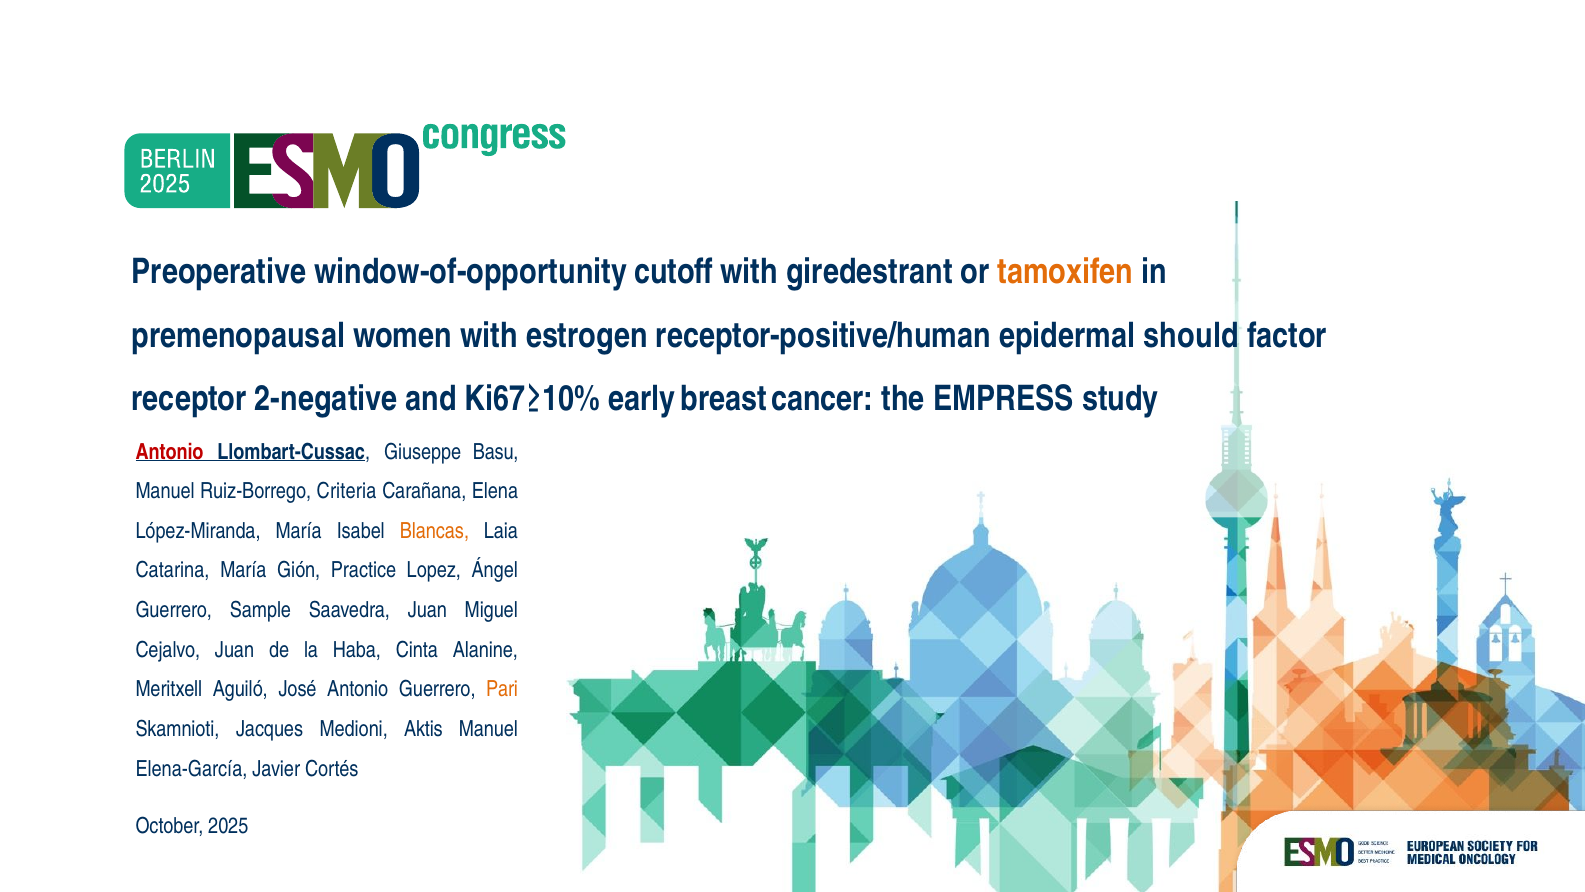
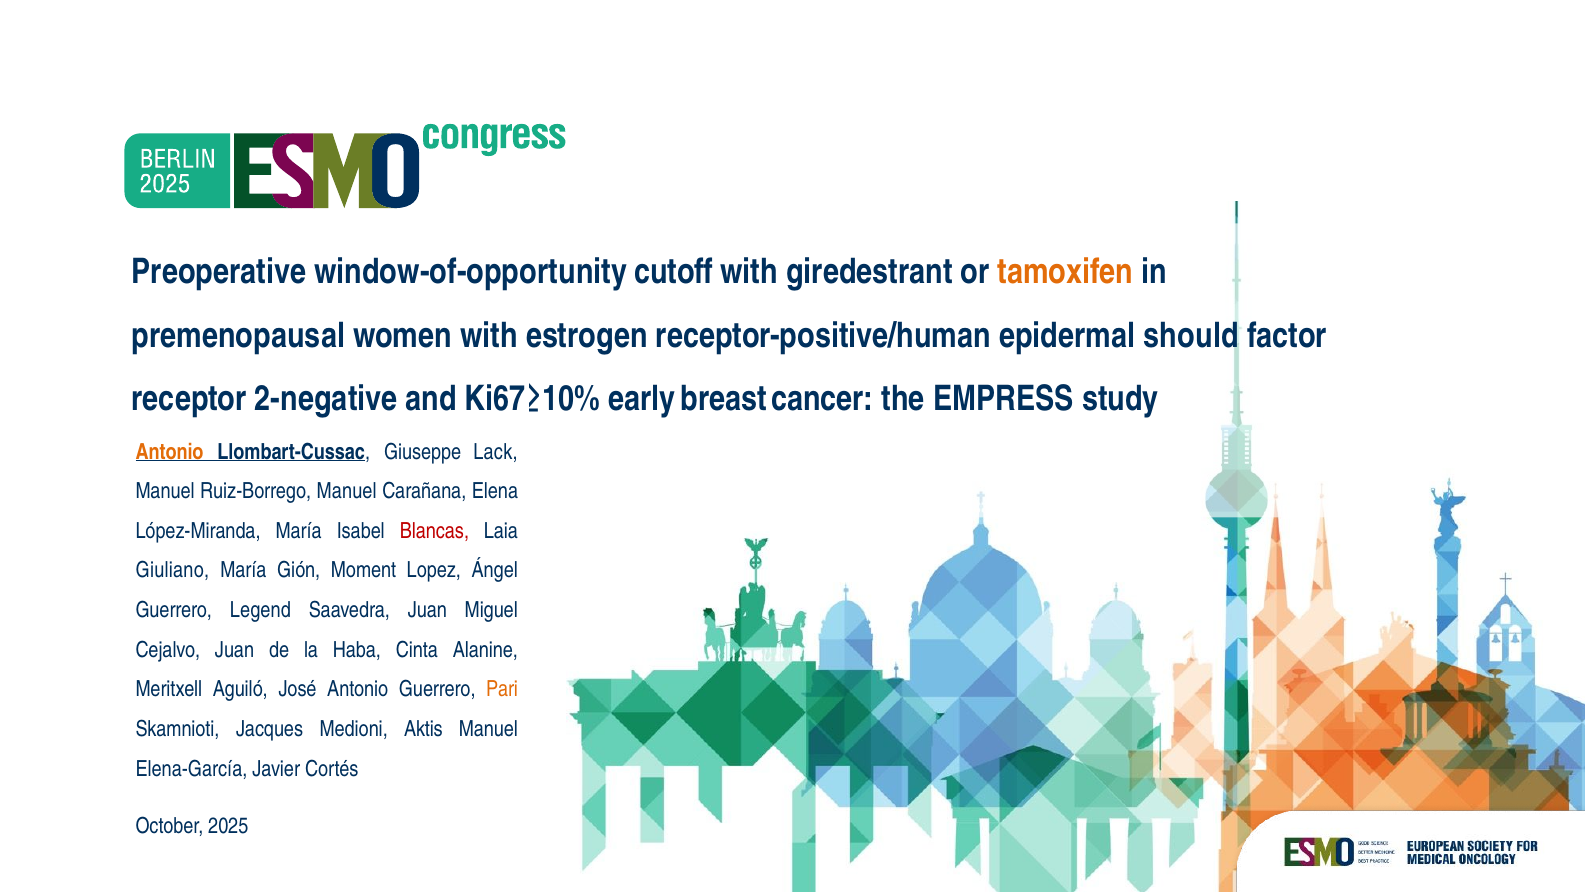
Antonio at (170, 451) colour: red -> orange
Basu: Basu -> Lack
Ruiz-Borrego Criteria: Criteria -> Manuel
Blancas colour: orange -> red
Catarina: Catarina -> Giuliano
Practice: Practice -> Moment
Sample: Sample -> Legend
